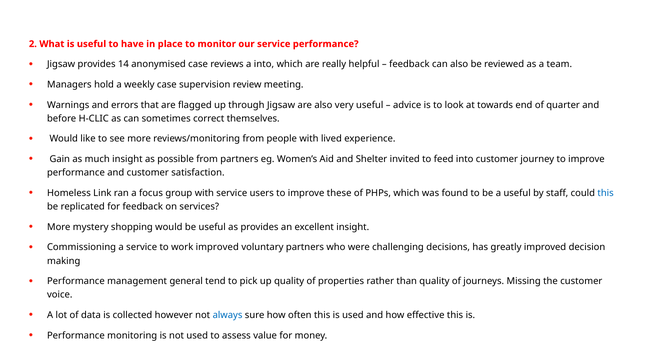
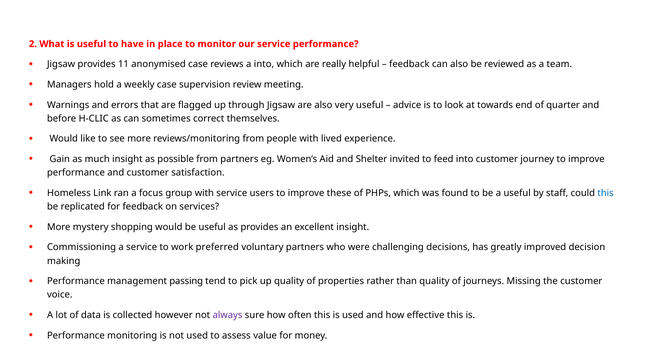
14: 14 -> 11
work improved: improved -> preferred
general: general -> passing
always colour: blue -> purple
